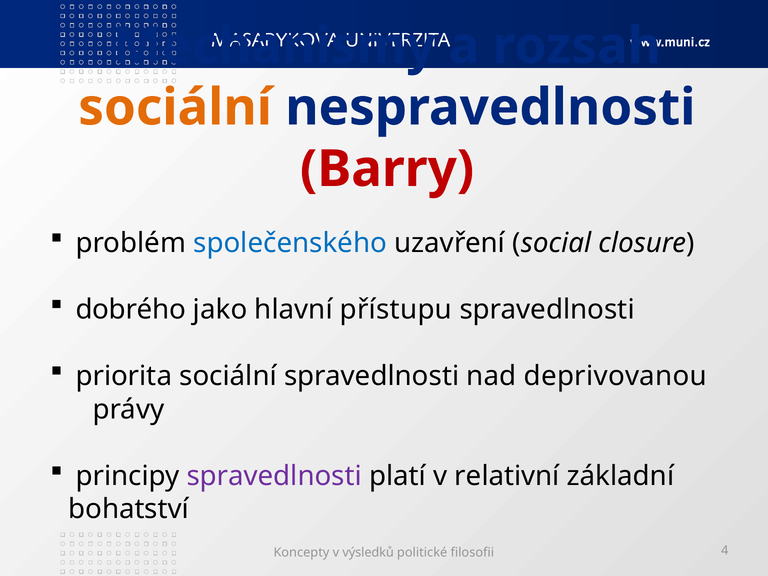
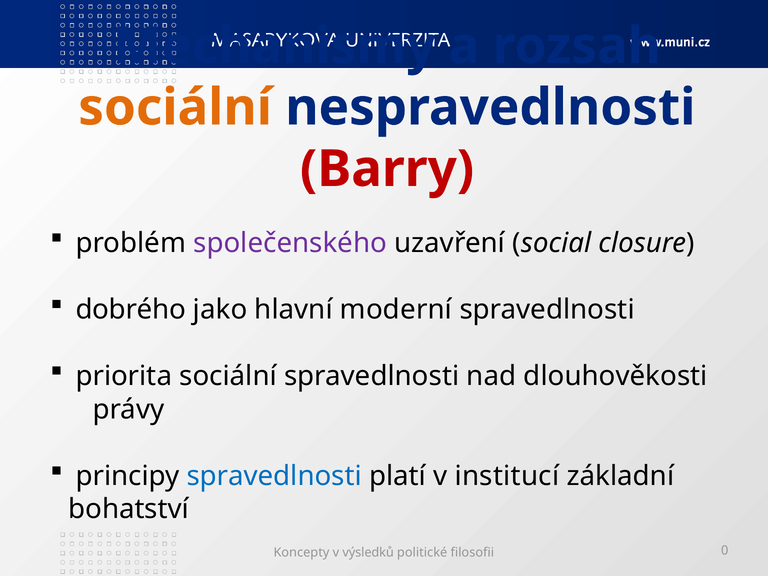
společenského colour: blue -> purple
přístupu: přístupu -> moderní
deprivovanou: deprivovanou -> dlouhověkosti
spravedlnosti at (274, 476) colour: purple -> blue
relativní: relativní -> institucí
4: 4 -> 0
